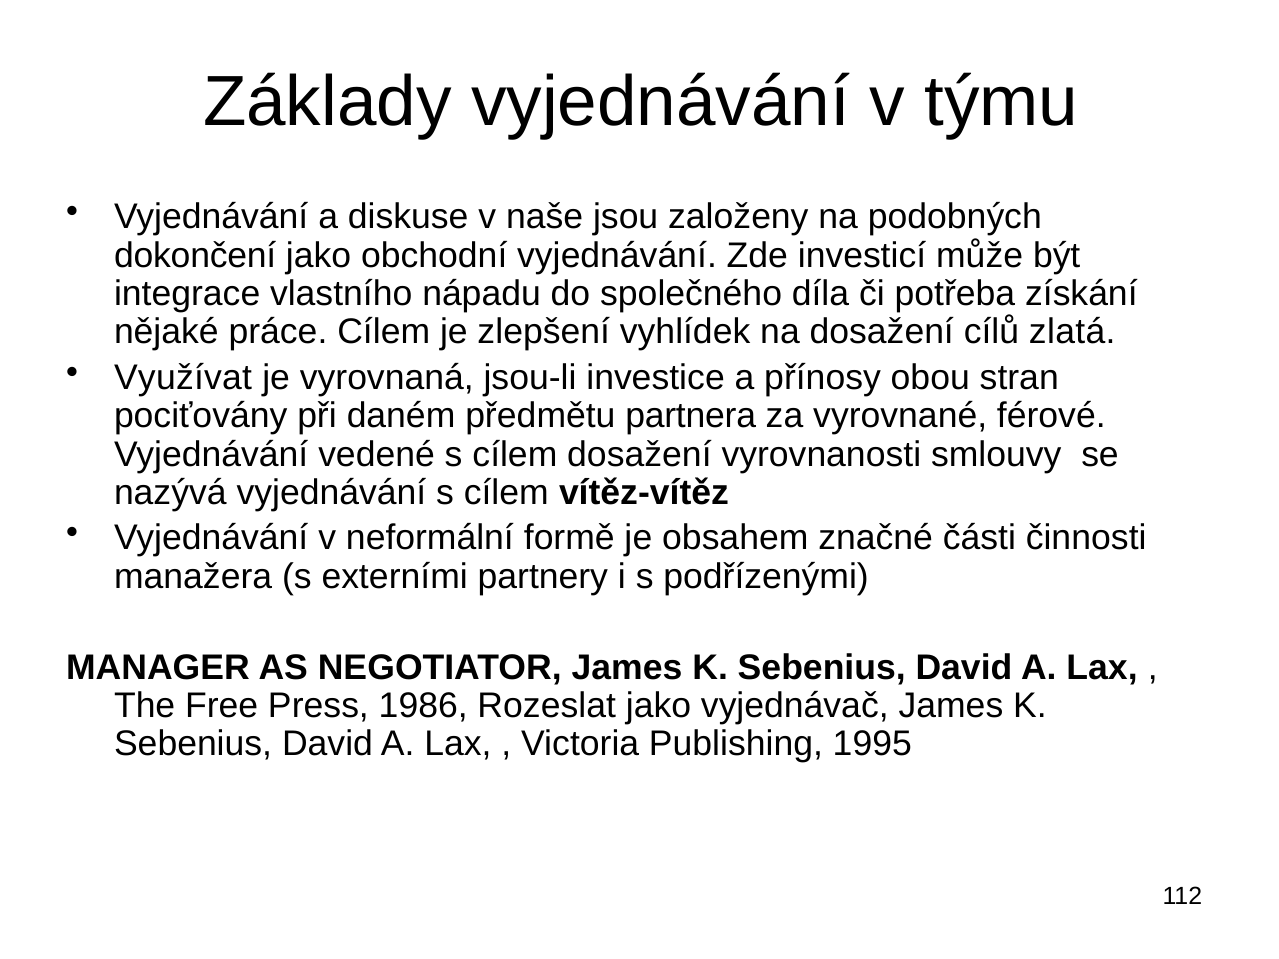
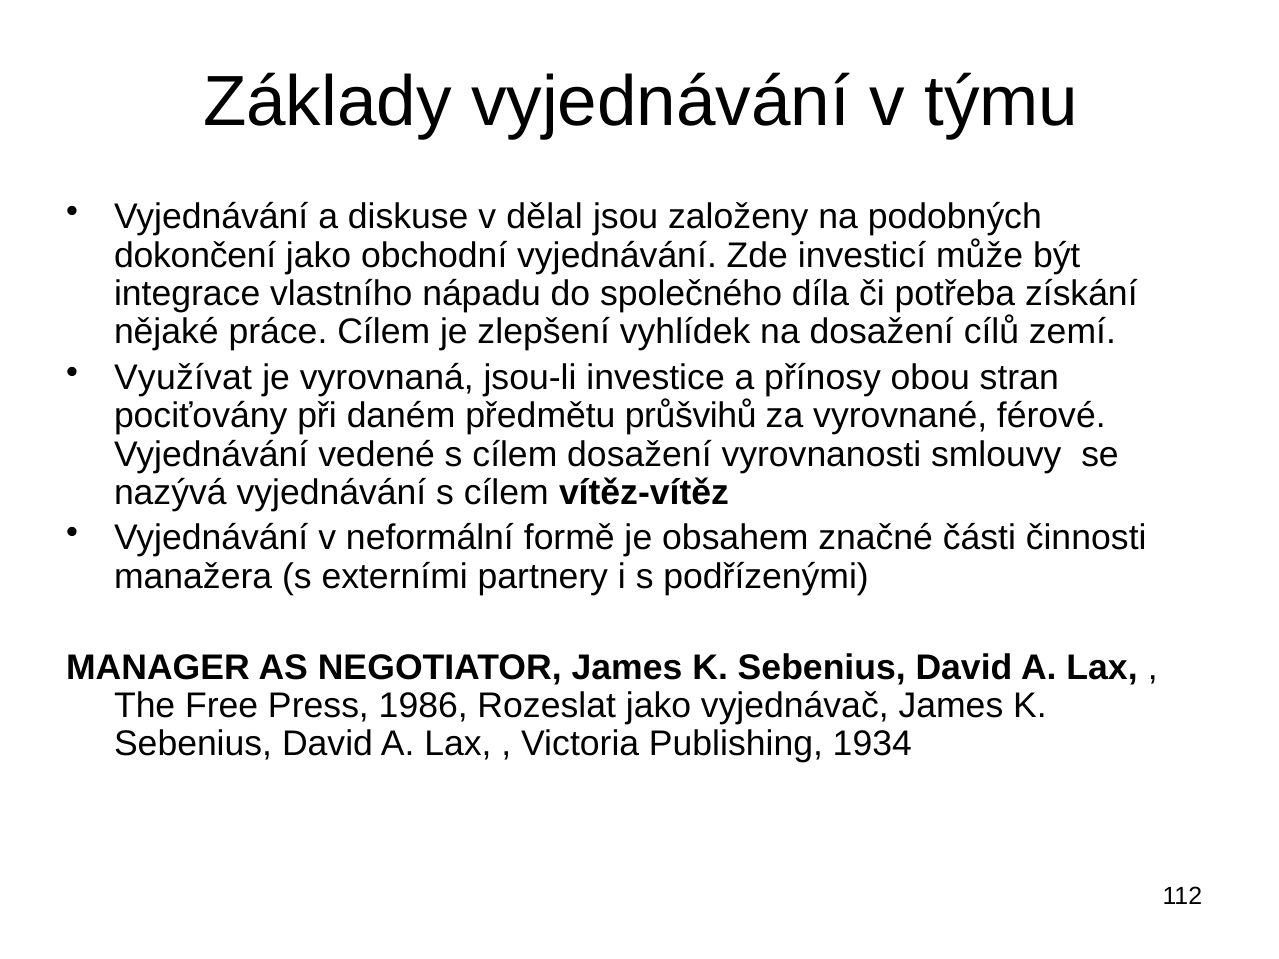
naše: naše -> dělal
zlatá: zlatá -> zemí
partnera: partnera -> průšvihů
1995: 1995 -> 1934
